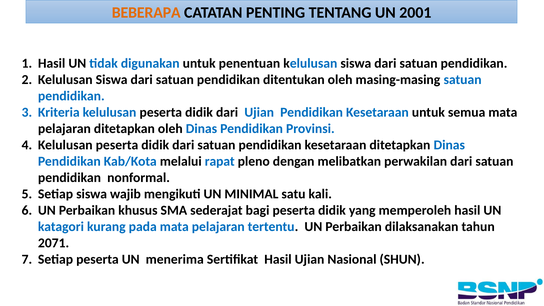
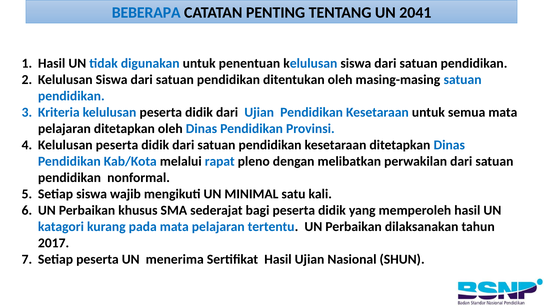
BEBERAPA colour: orange -> blue
2001: 2001 -> 2041
2071: 2071 -> 2017
